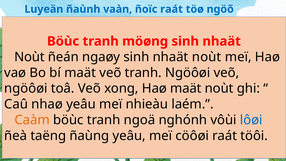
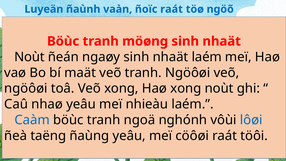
ngaøy sinh nhaät noùt: noùt -> laém
Haø maät: maät -> xong
Caàm colour: orange -> blue
